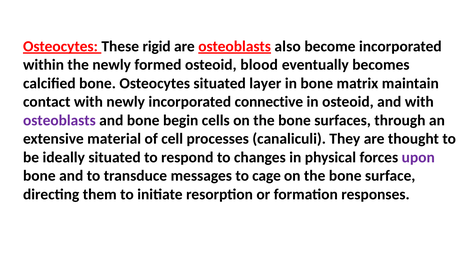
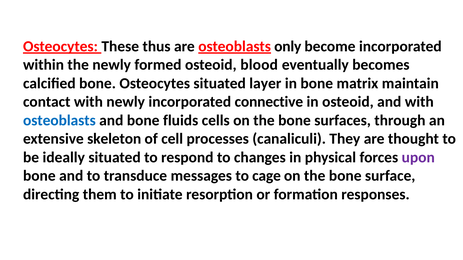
rigid: rigid -> thus
also: also -> only
osteoblasts at (59, 121) colour: purple -> blue
begin: begin -> fluids
material: material -> skeleton
